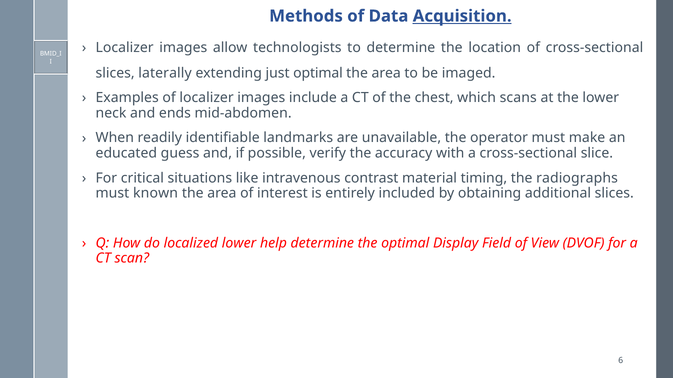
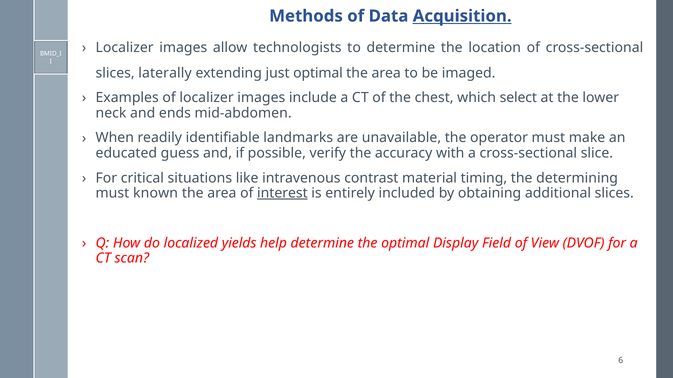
scans: scans -> select
radiographs: radiographs -> determining
interest underline: none -> present
localized lower: lower -> yields
